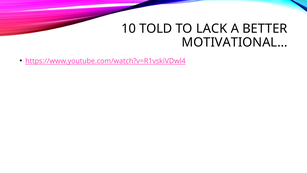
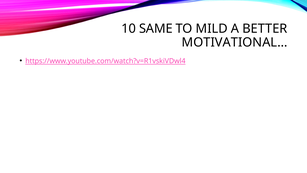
TOLD: TOLD -> SAME
LACK: LACK -> MILD
